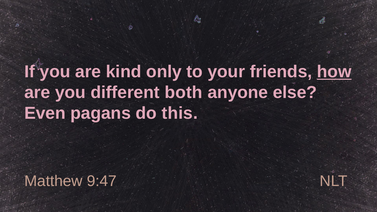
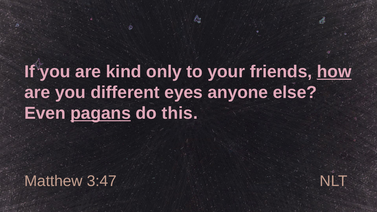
both: both -> eyes
pagans underline: none -> present
9:47: 9:47 -> 3:47
